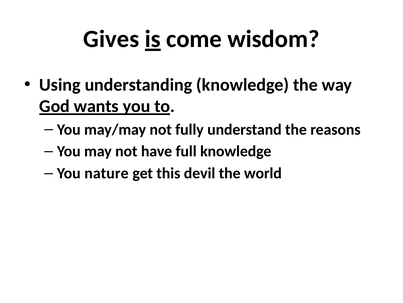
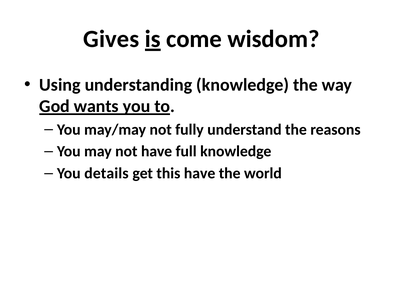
nature: nature -> details
this devil: devil -> have
